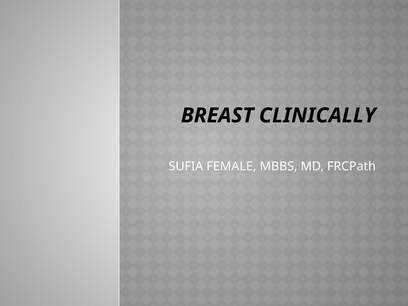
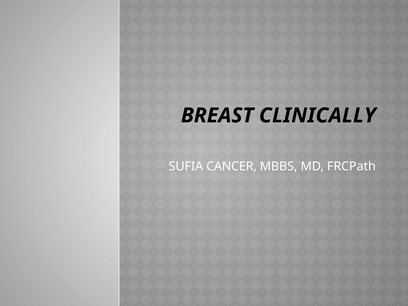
FEMALE: FEMALE -> CANCER
